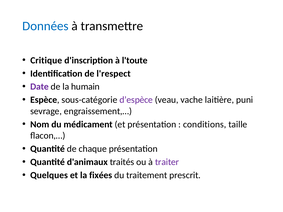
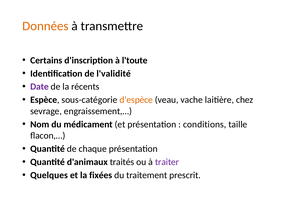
Données colour: blue -> orange
Critique: Critique -> Certains
l'respect: l'respect -> l'validité
humain: humain -> récents
d’espèce colour: purple -> orange
puni: puni -> chez
